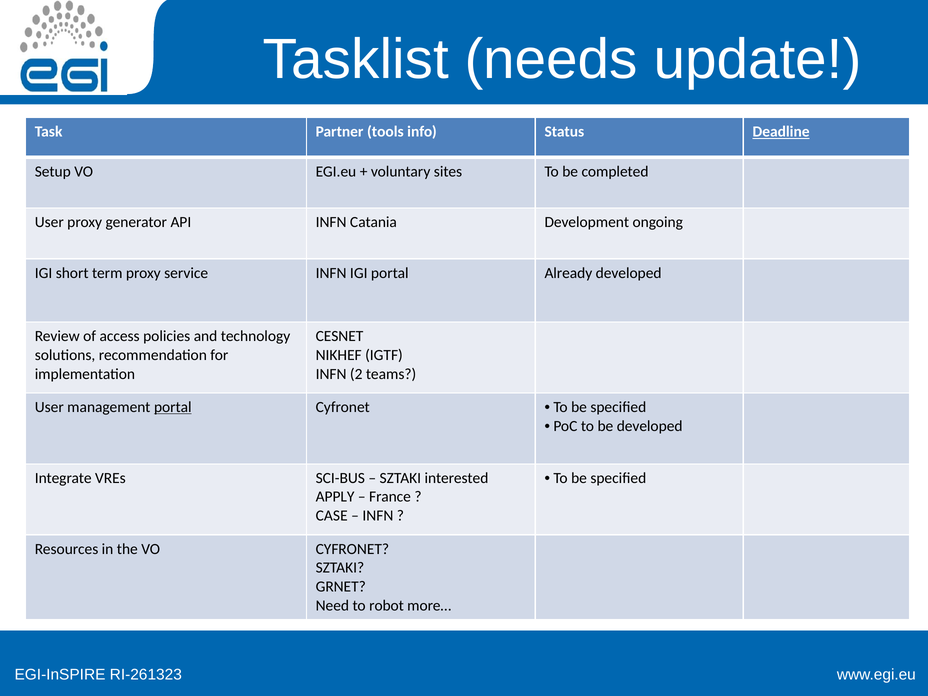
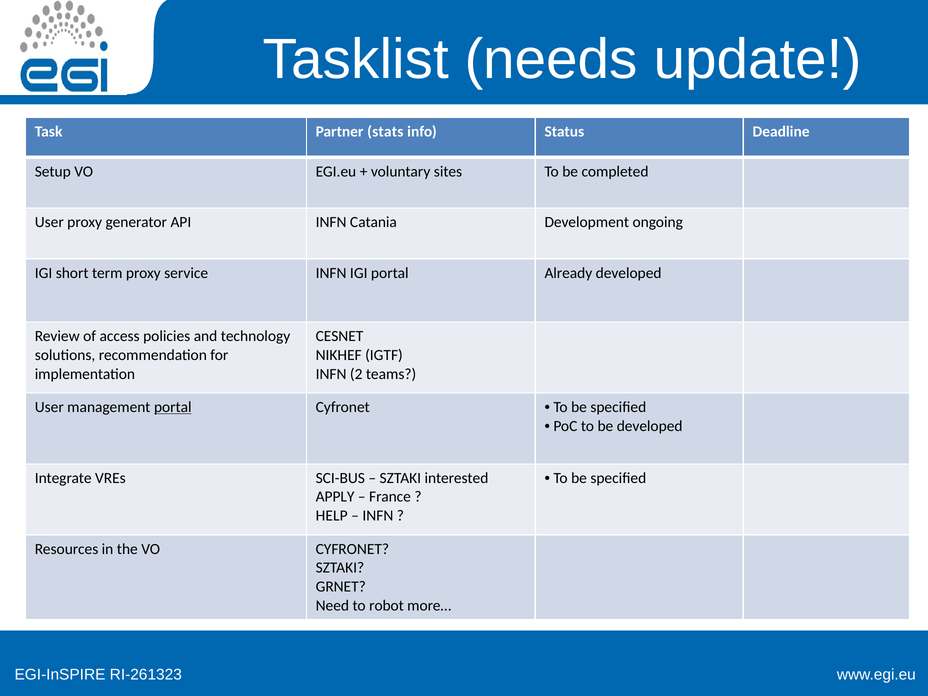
tools: tools -> stats
Deadline underline: present -> none
CASE: CASE -> HELP
